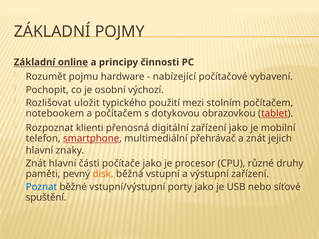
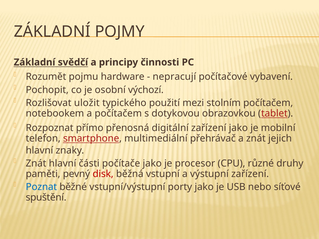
online: online -> svědčí
nabízející: nabízející -> nepracují
klienti: klienti -> přímo
disk colour: orange -> red
